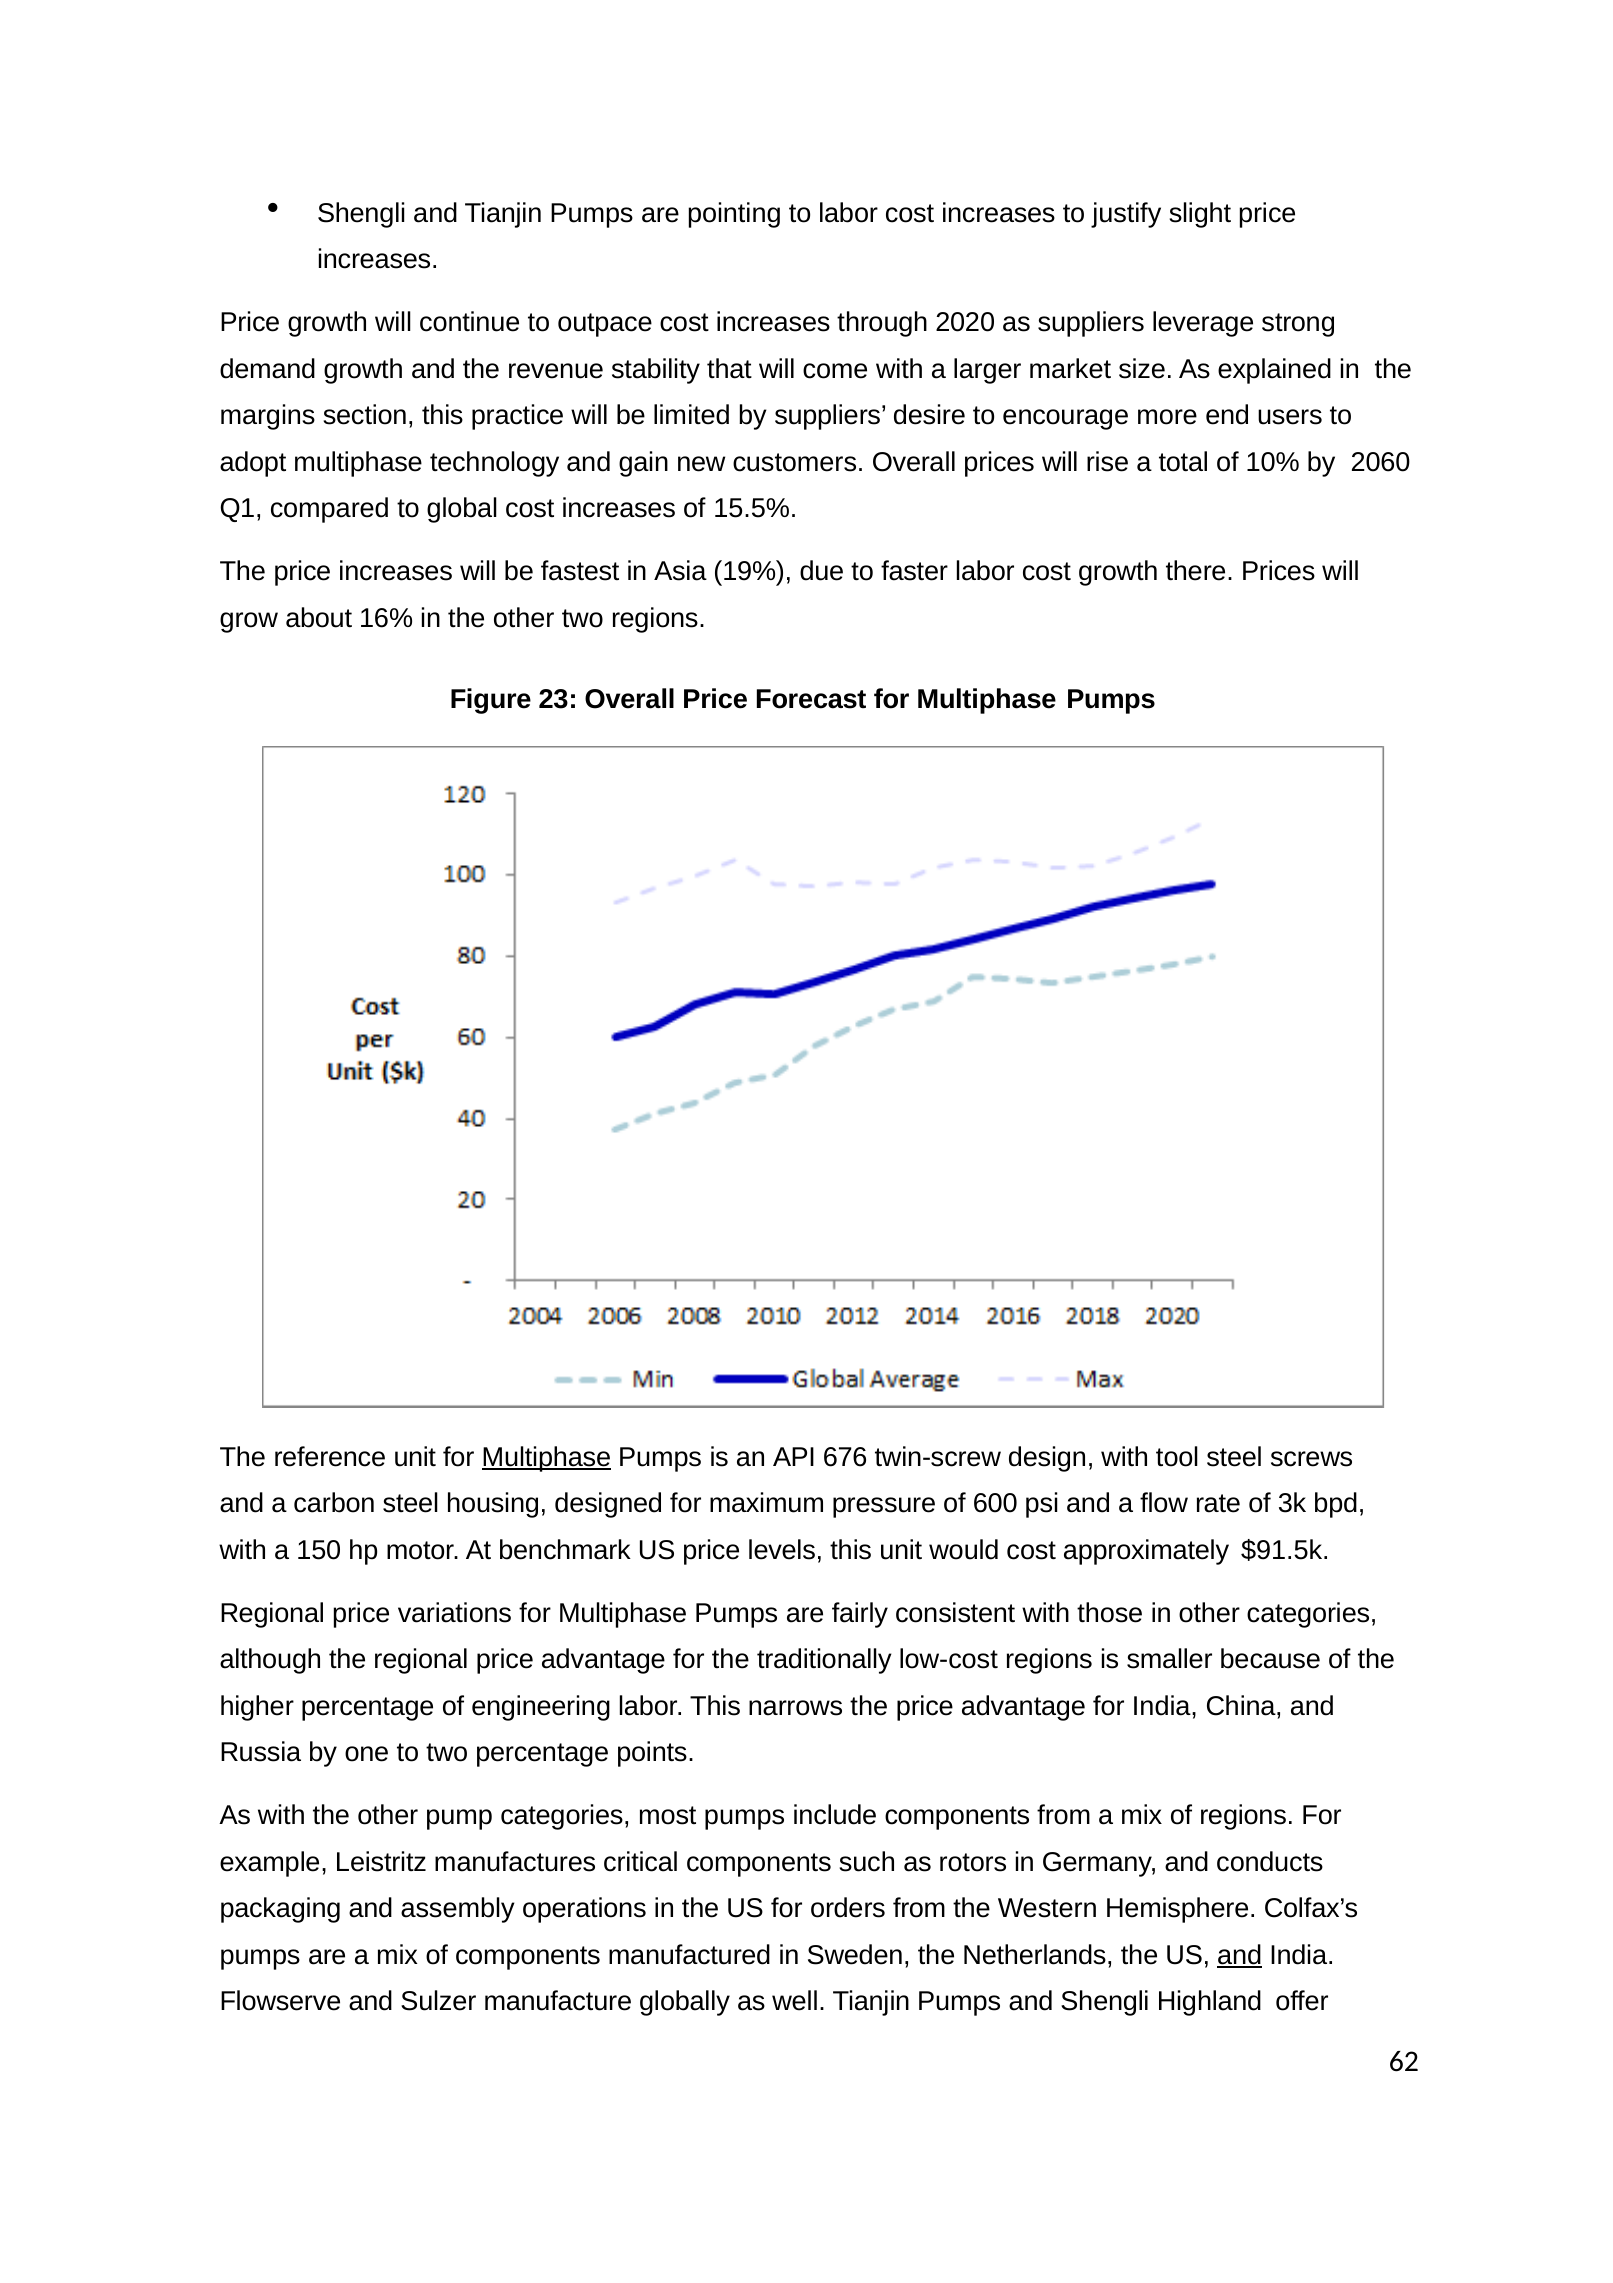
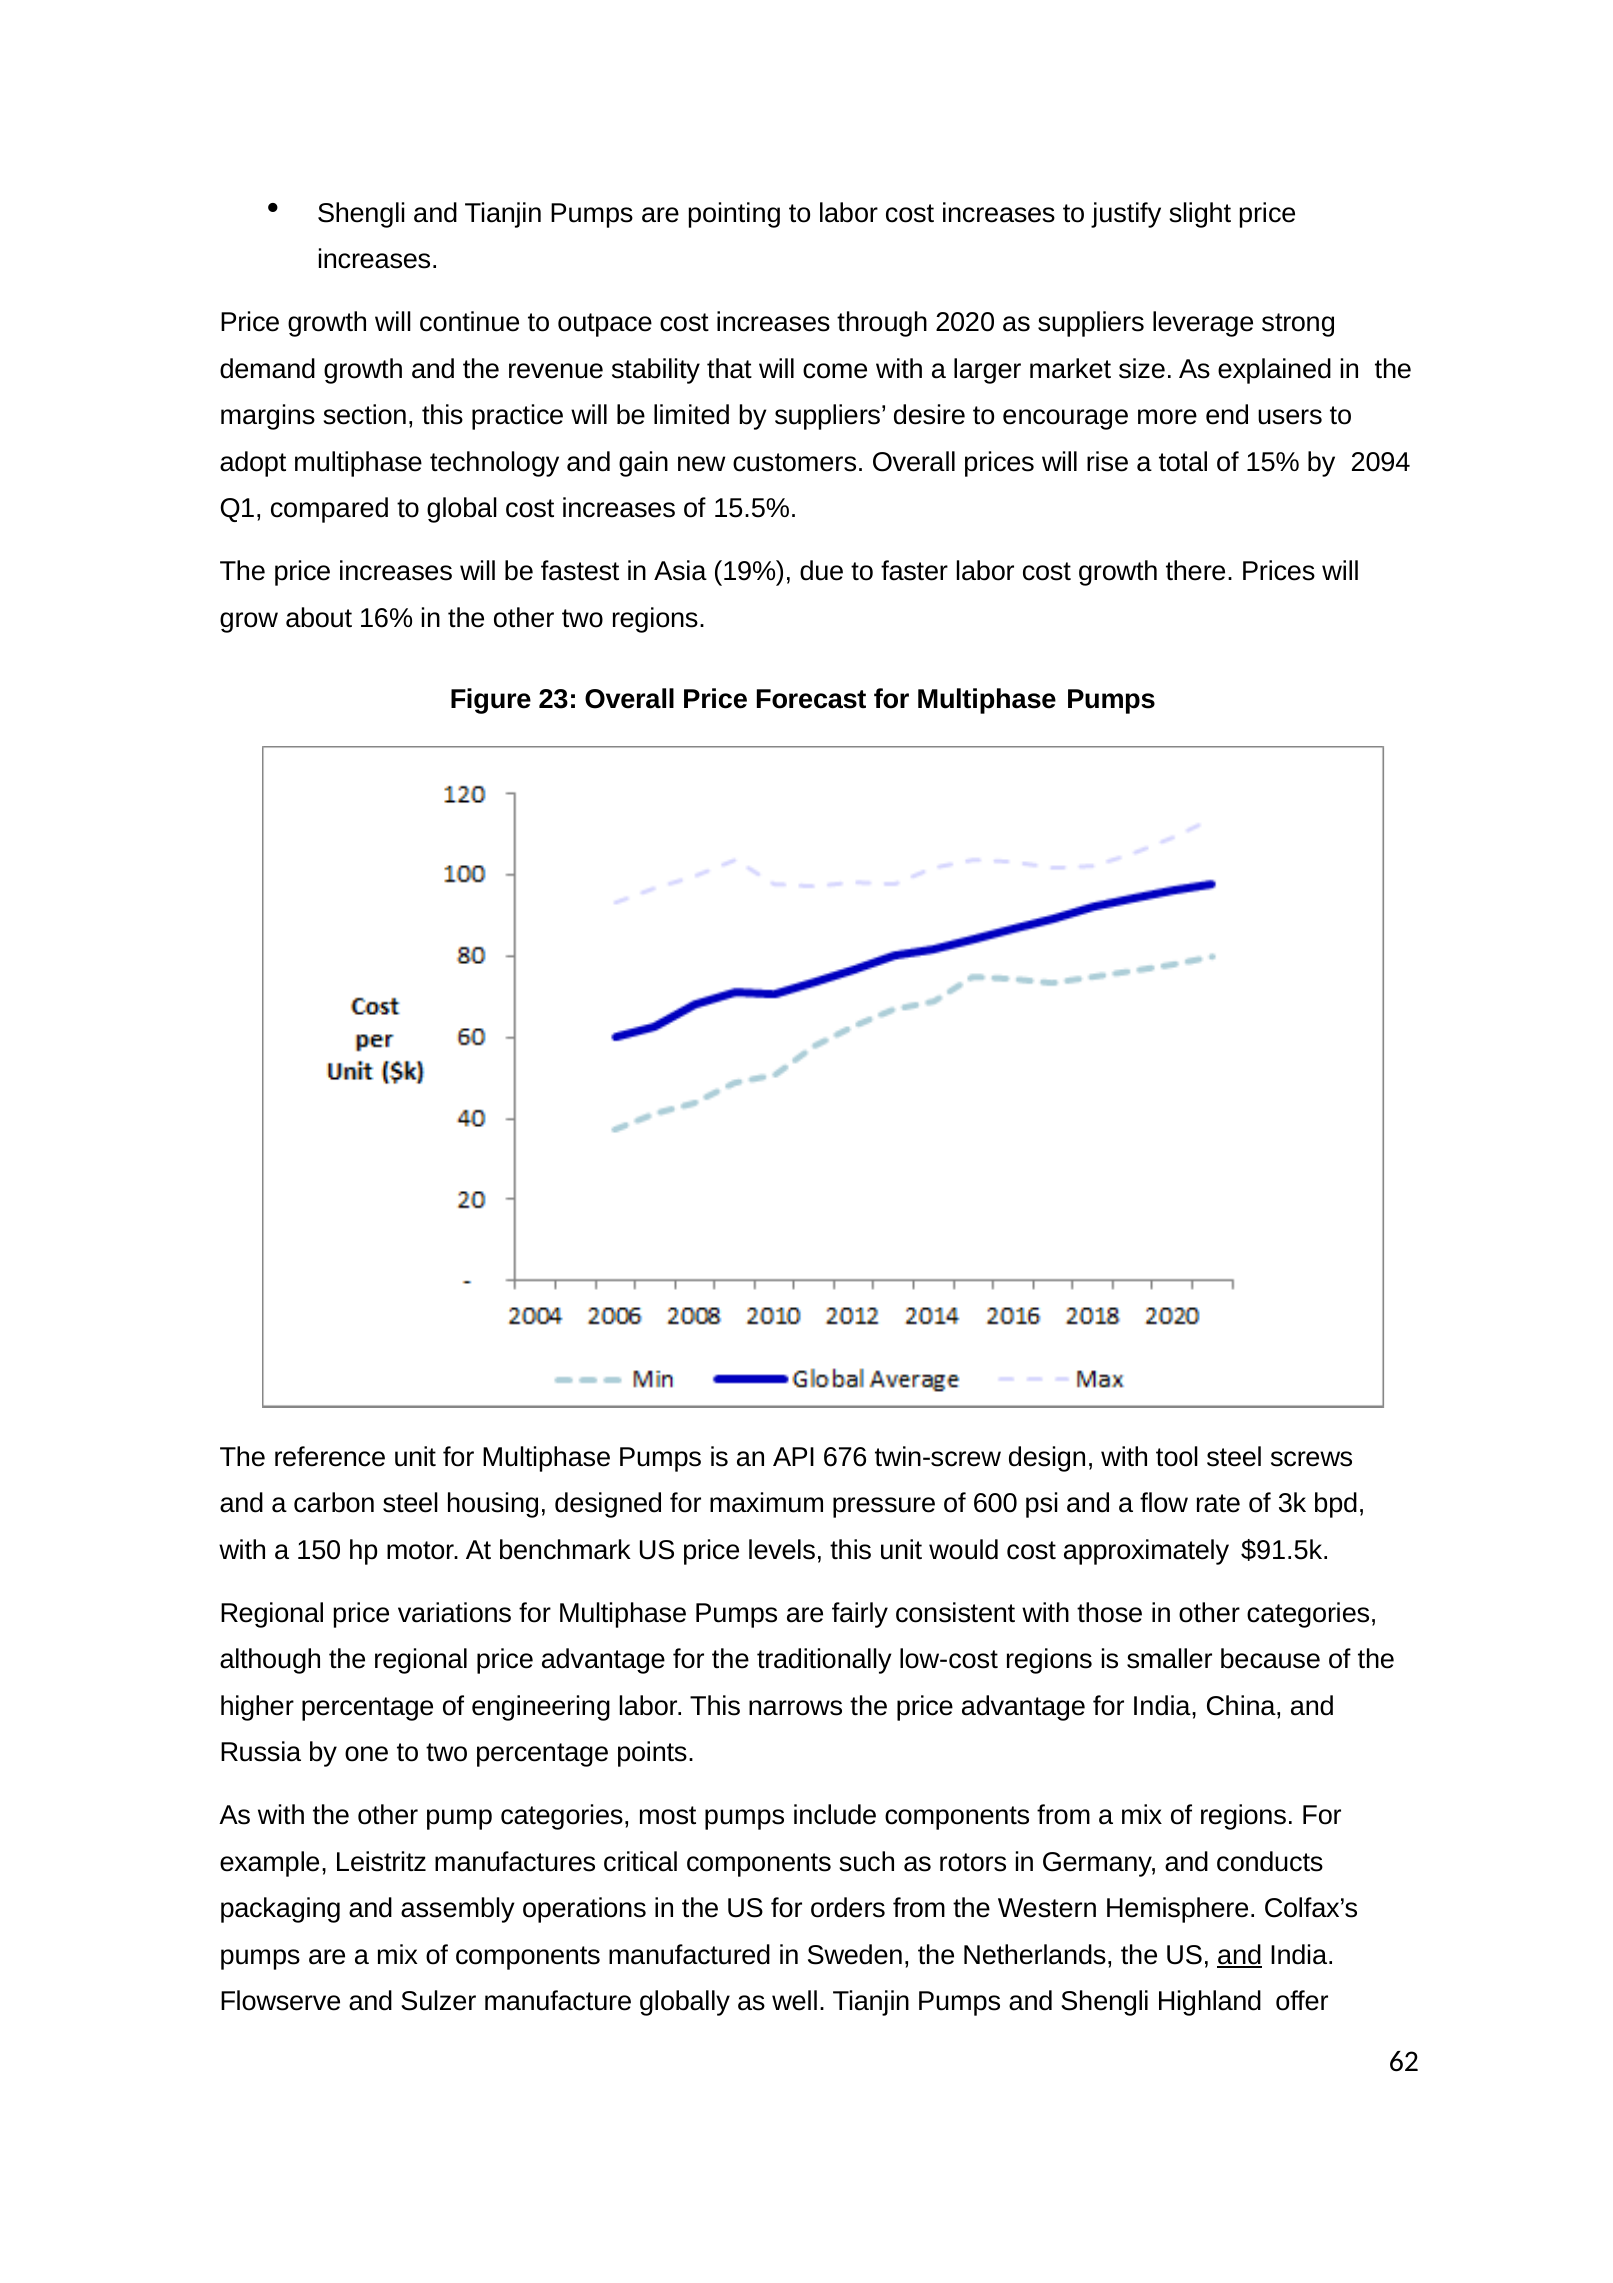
10%: 10% -> 15%
2060: 2060 -> 2094
Multiphase at (546, 1457) underline: present -> none
